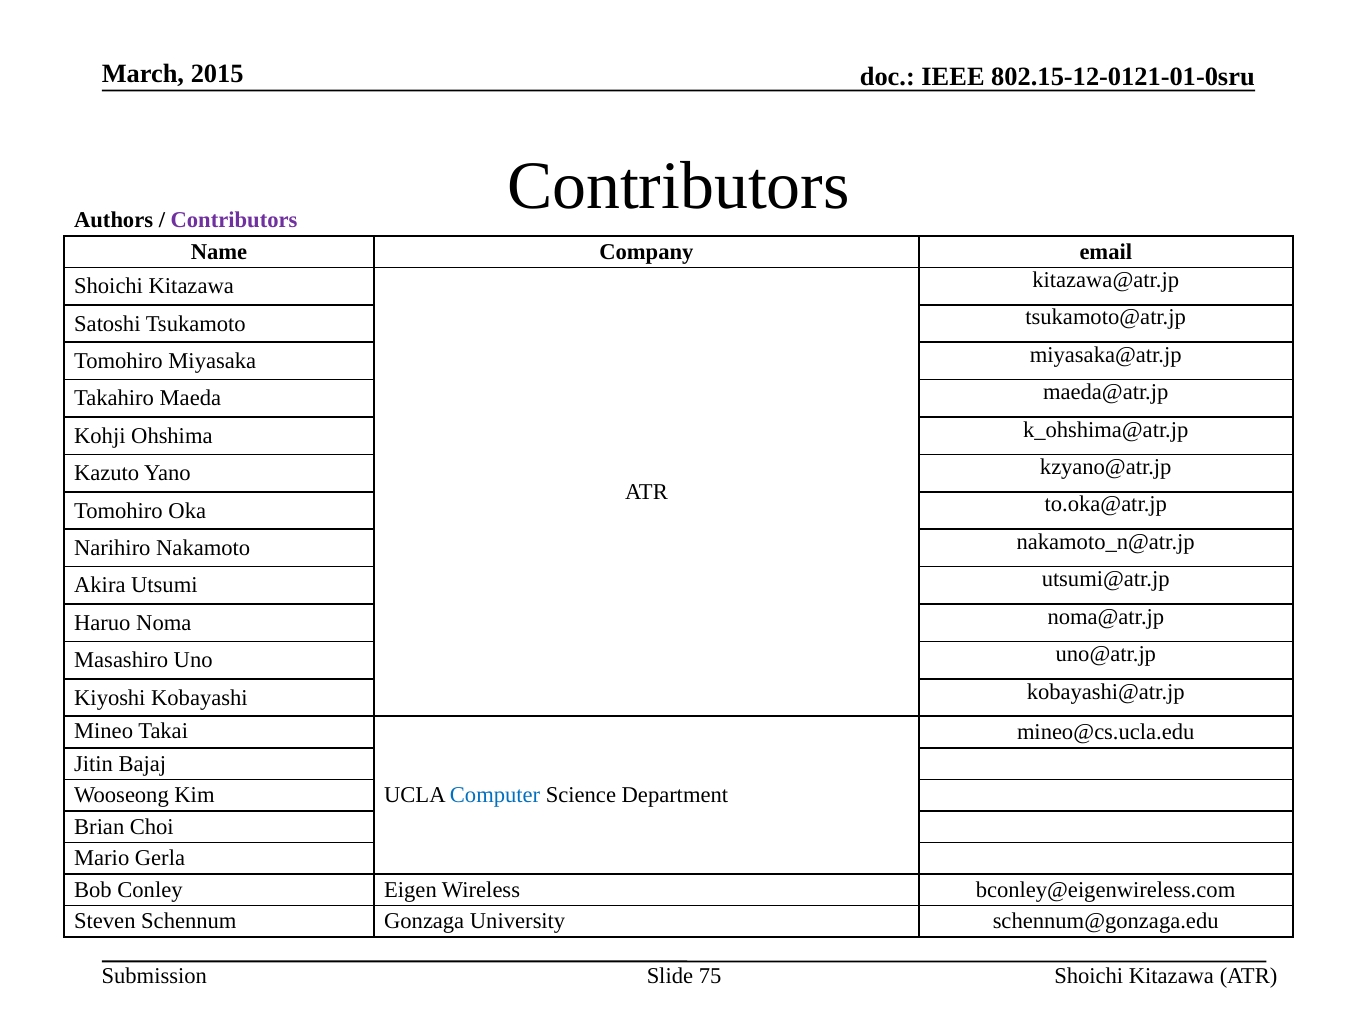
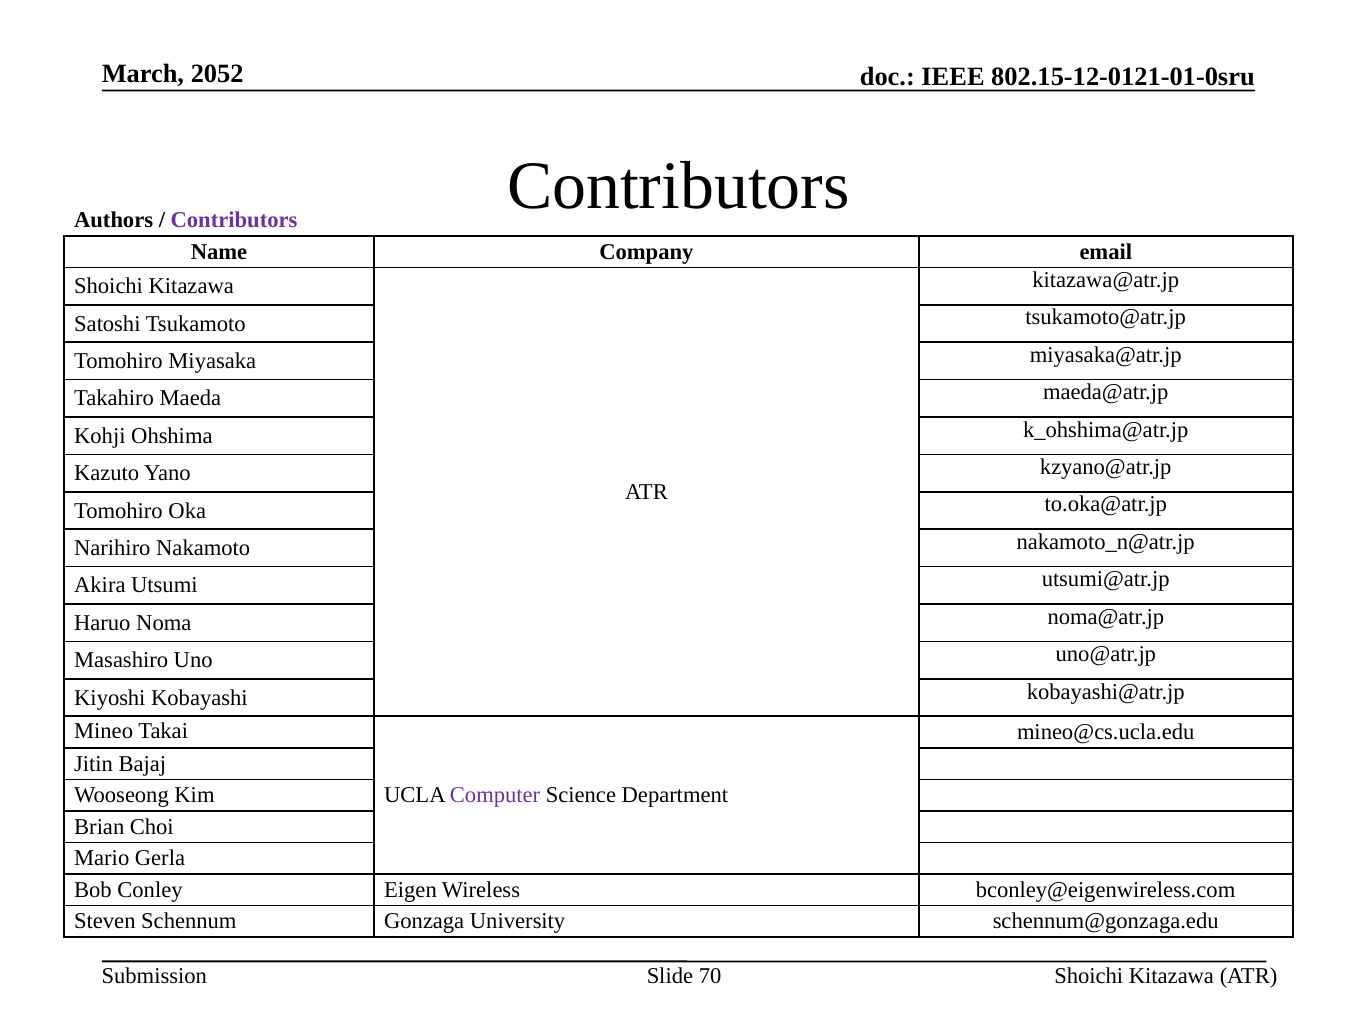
2015: 2015 -> 2052
Computer colour: blue -> purple
75: 75 -> 70
